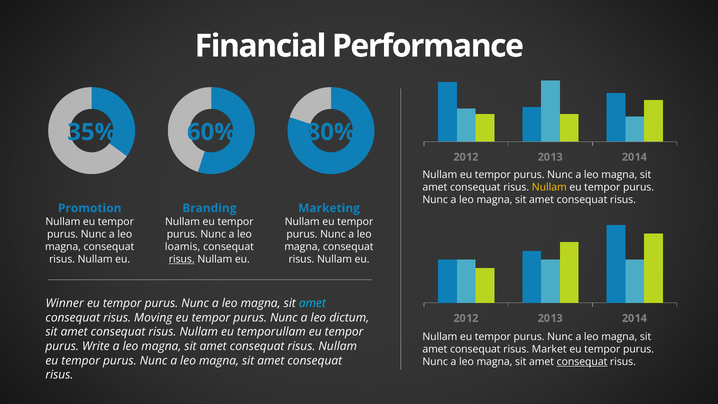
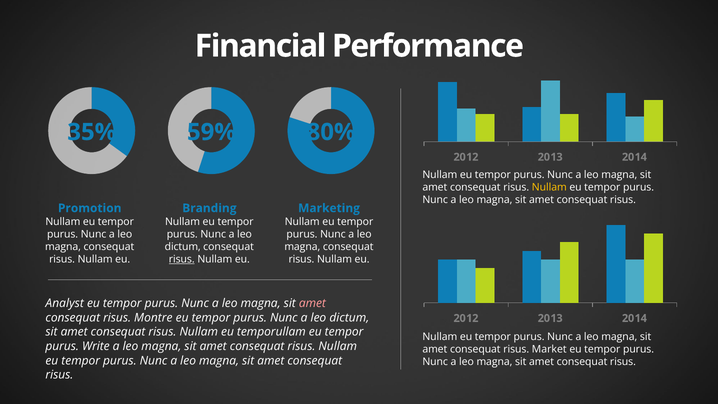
60%: 60% -> 59%
loamis at (183, 247): loamis -> dictum
Winner: Winner -> Analyst
amet at (312, 303) colour: light blue -> pink
Moving: Moving -> Montre
consequat at (582, 362) underline: present -> none
